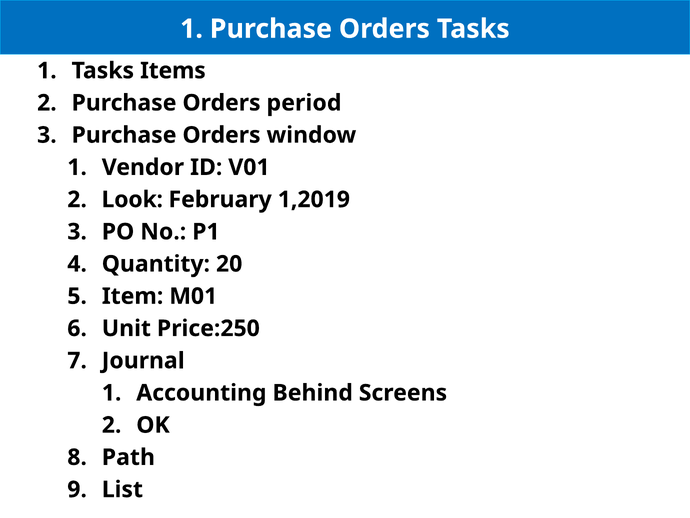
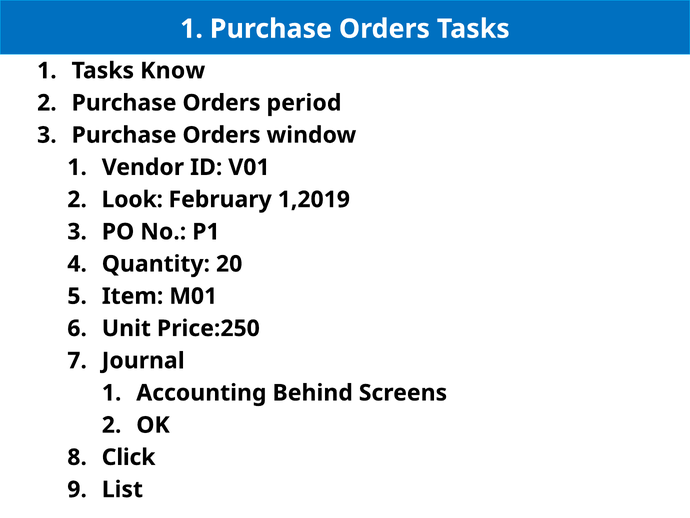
Items: Items -> Know
Path: Path -> Click
